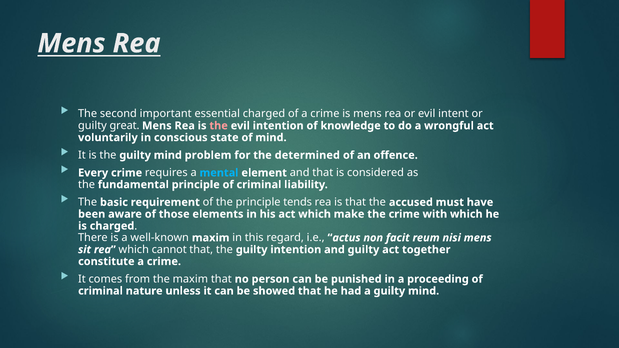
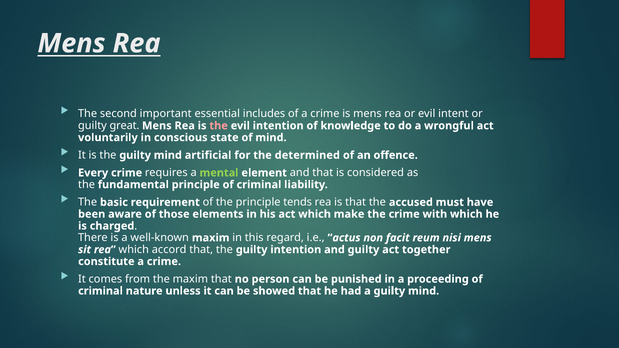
essential charged: charged -> includes
problem: problem -> artificial
mental colour: light blue -> light green
cannot: cannot -> accord
